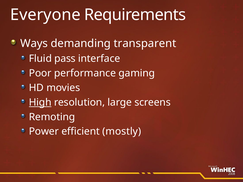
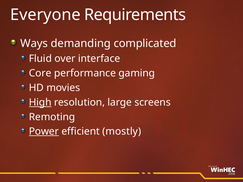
transparent: transparent -> complicated
pass: pass -> over
Poor: Poor -> Core
Power underline: none -> present
